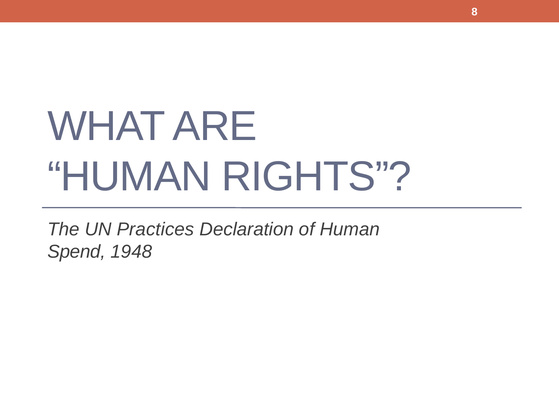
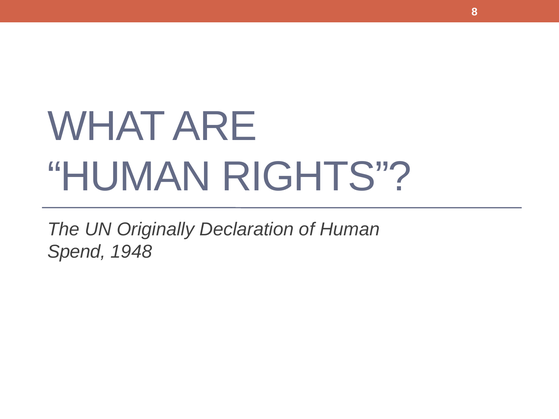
Practices: Practices -> Originally
